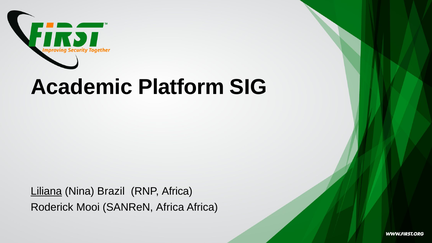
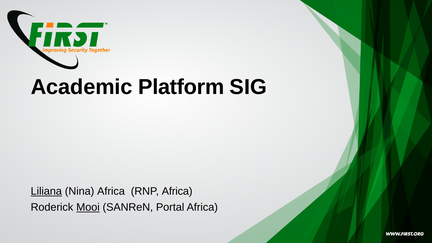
Nina Brazil: Brazil -> Africa
Mooi underline: none -> present
SANReN Africa: Africa -> Portal
